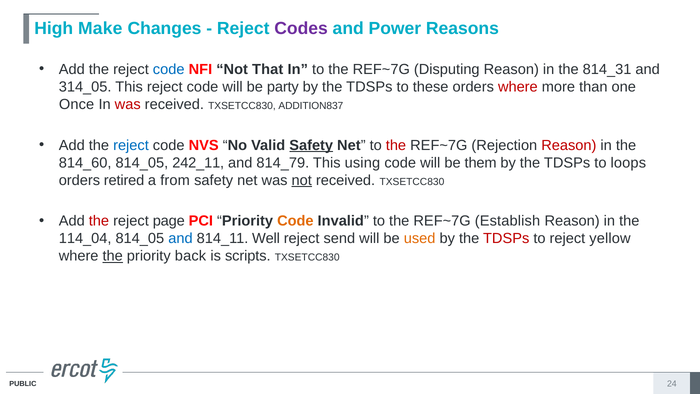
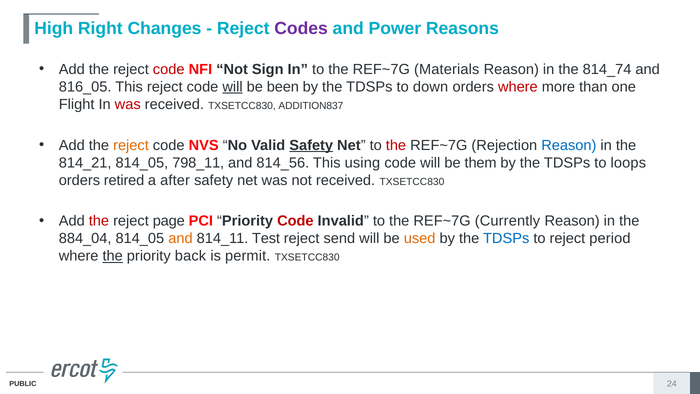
Make: Make -> Right
code at (169, 69) colour: blue -> red
That: That -> Sign
Disputing: Disputing -> Materials
814_31: 814_31 -> 814_74
314_05: 314_05 -> 816_05
will at (233, 87) underline: none -> present
party: party -> been
these: these -> down
Once: Once -> Flight
reject at (131, 145) colour: blue -> orange
Reason at (569, 145) colour: red -> blue
814_60: 814_60 -> 814_21
242_11: 242_11 -> 798_11
814_79: 814_79 -> 814_56
from: from -> after
not at (302, 180) underline: present -> none
Code at (295, 221) colour: orange -> red
Establish: Establish -> Currently
114_04: 114_04 -> 884_04
and at (180, 239) colour: blue -> orange
Well: Well -> Test
TDSPs at (506, 239) colour: red -> blue
yellow: yellow -> period
scripts: scripts -> permit
